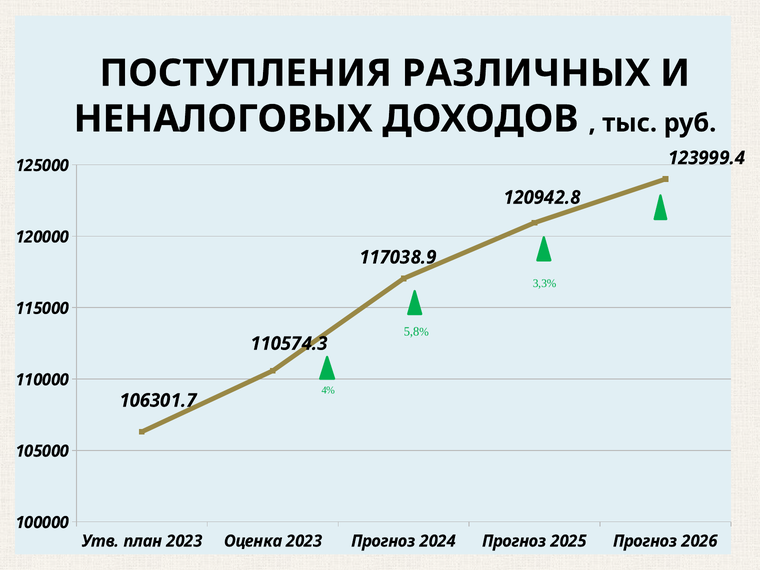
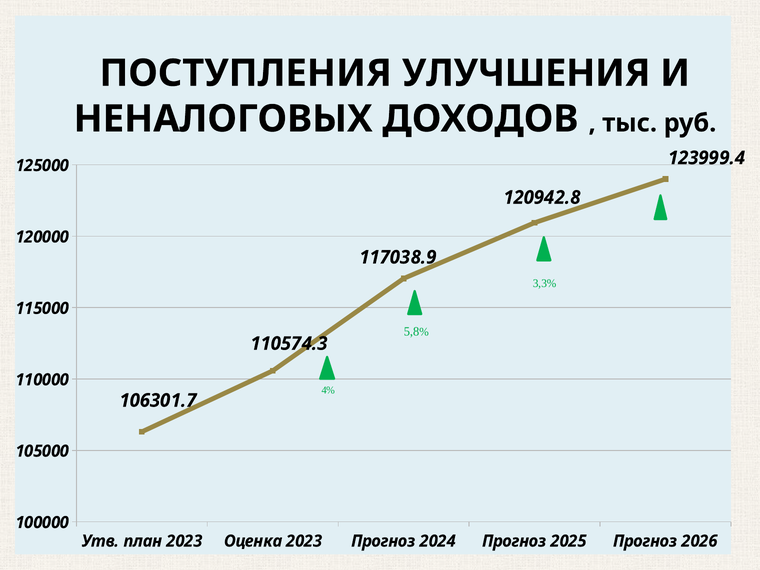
РАЗЛИЧНЫХ: РАЗЛИЧНЫХ -> УЛУЧШЕНИЯ
